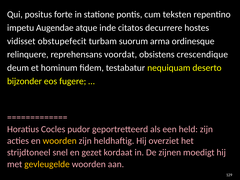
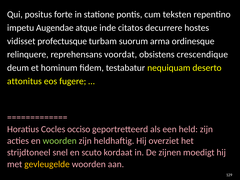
obstupefecit: obstupefecit -> profectusque
bijzonder: bijzonder -> attonitus
pudor: pudor -> occiso
woorden at (60, 141) colour: yellow -> light green
gezet: gezet -> scuto
